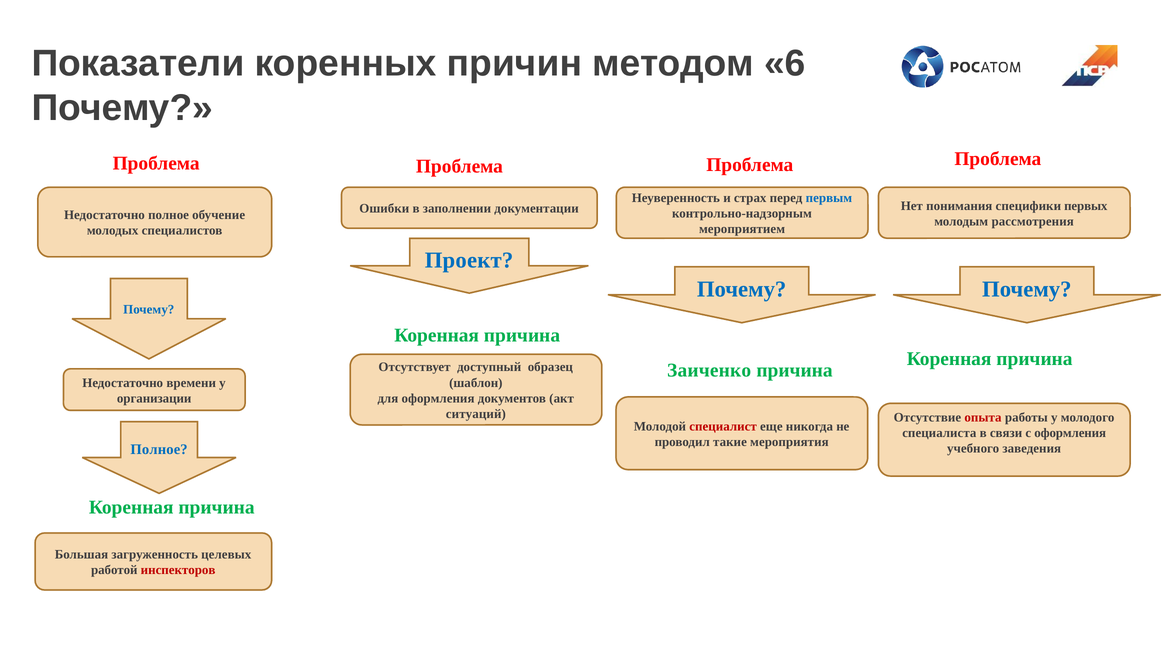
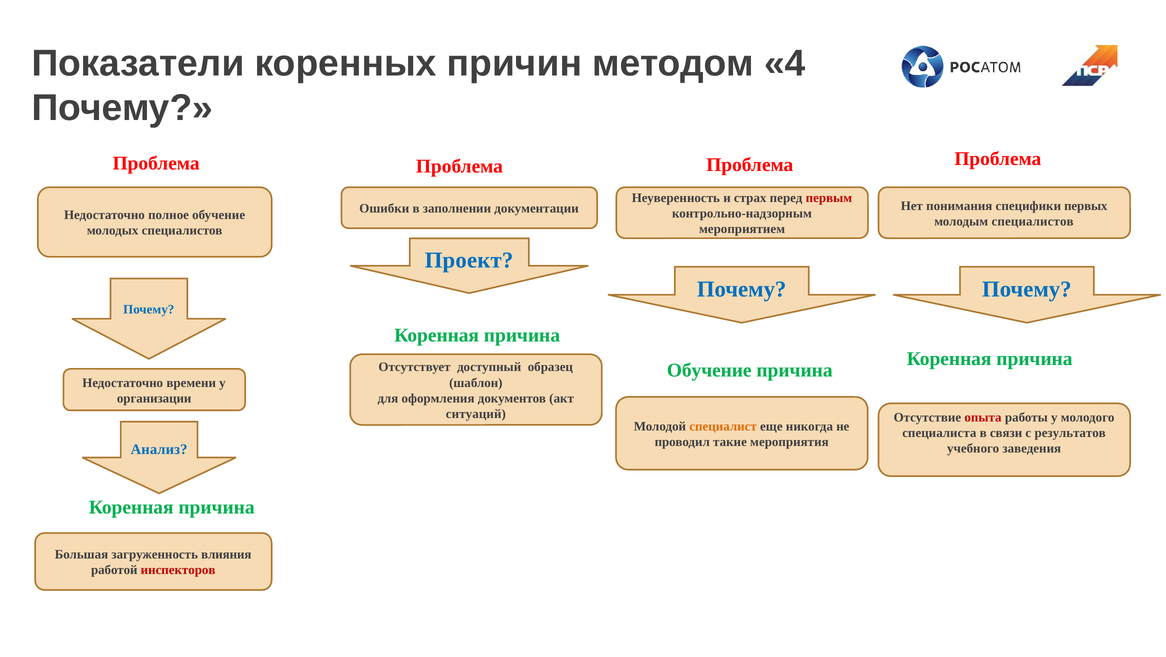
6: 6 -> 4
первым colour: blue -> red
молодым рассмотрения: рассмотрения -> специалистов
Заиченко at (709, 370): Заиченко -> Обучение
специалист colour: red -> orange
с оформления: оформления -> результатов
Полное at (159, 449): Полное -> Анализ
целевых: целевых -> влияния
